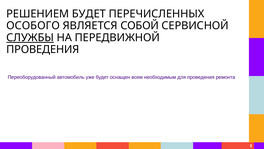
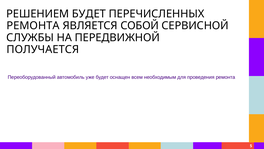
ОСОБОГО at (33, 26): ОСОБОГО -> РЕМОНТА
СЛУЖБЫ underline: present -> none
ПРОВЕДЕНИЯ at (43, 49): ПРОВЕДЕНИЯ -> ПОЛУЧАЕТСЯ
